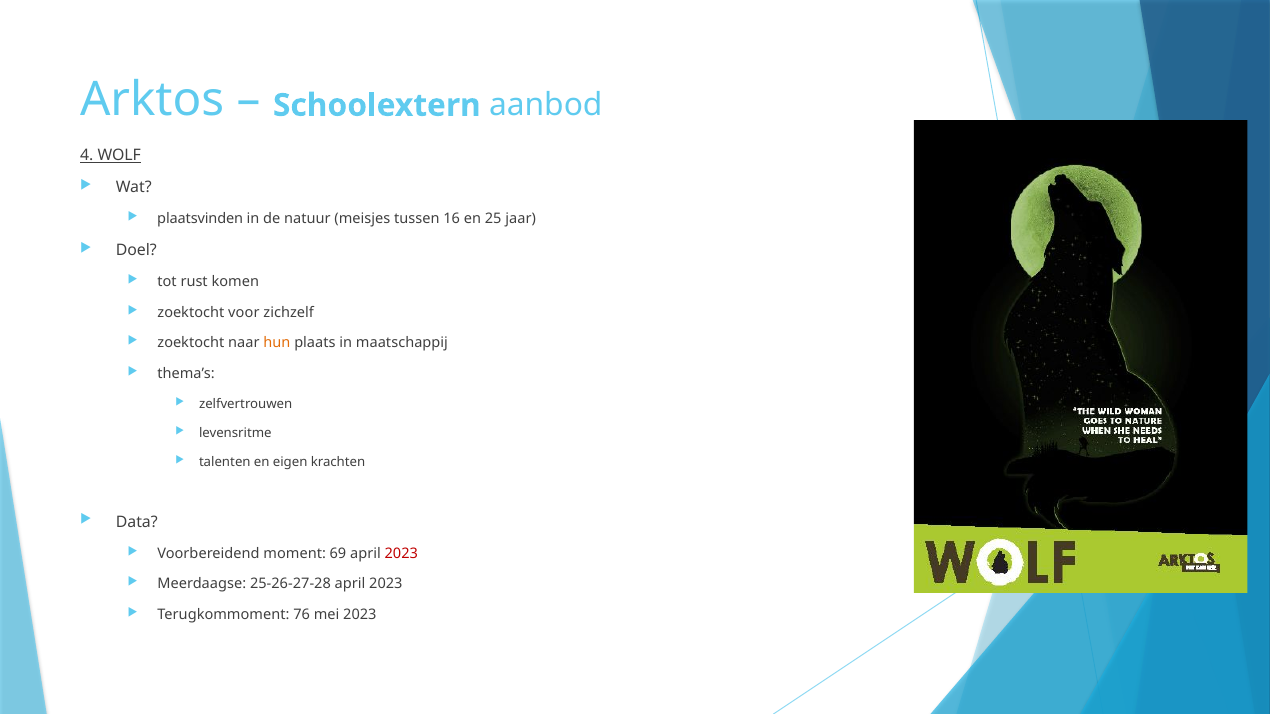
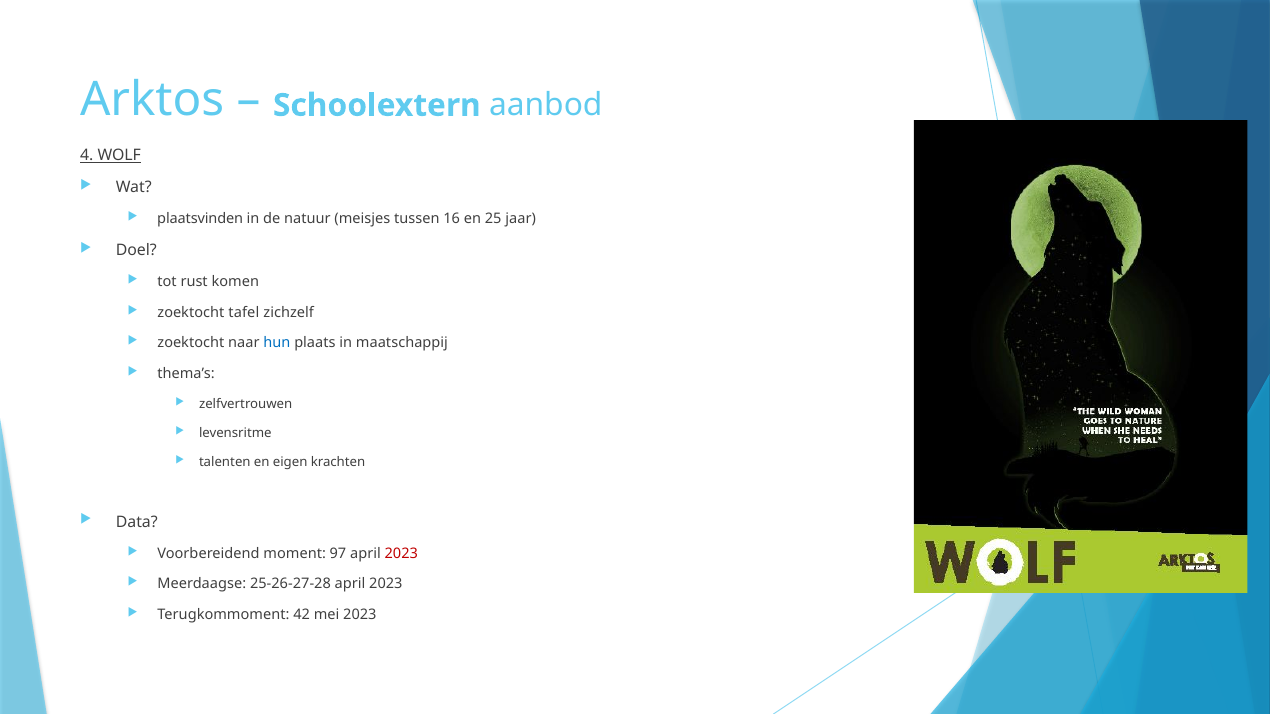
voor: voor -> tafel
hun colour: orange -> blue
69: 69 -> 97
76: 76 -> 42
